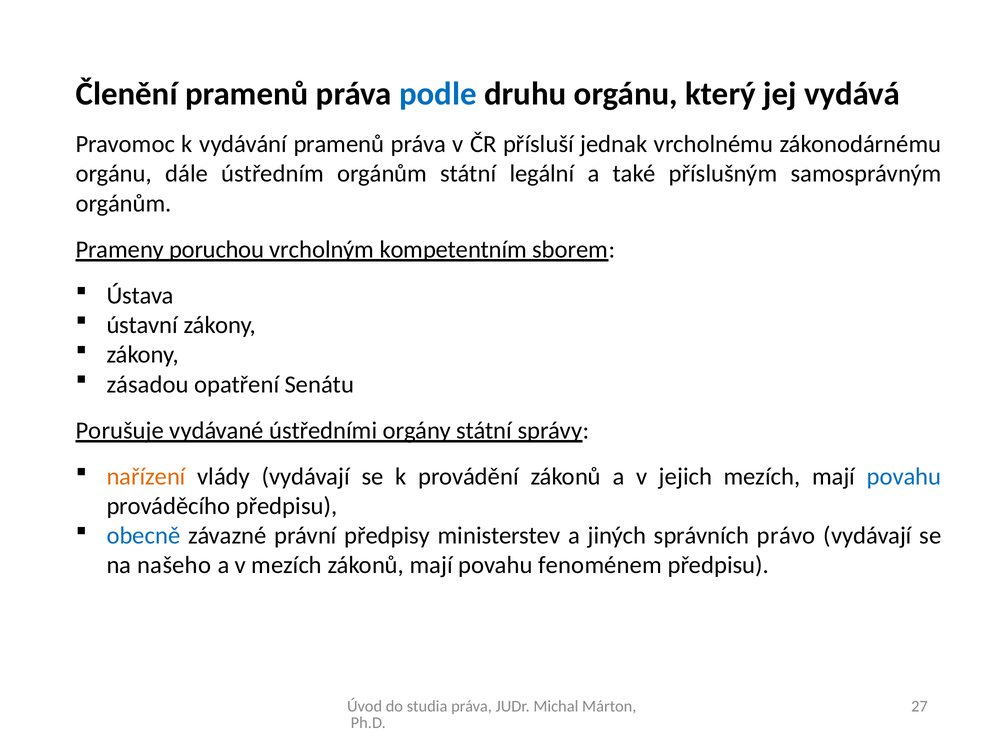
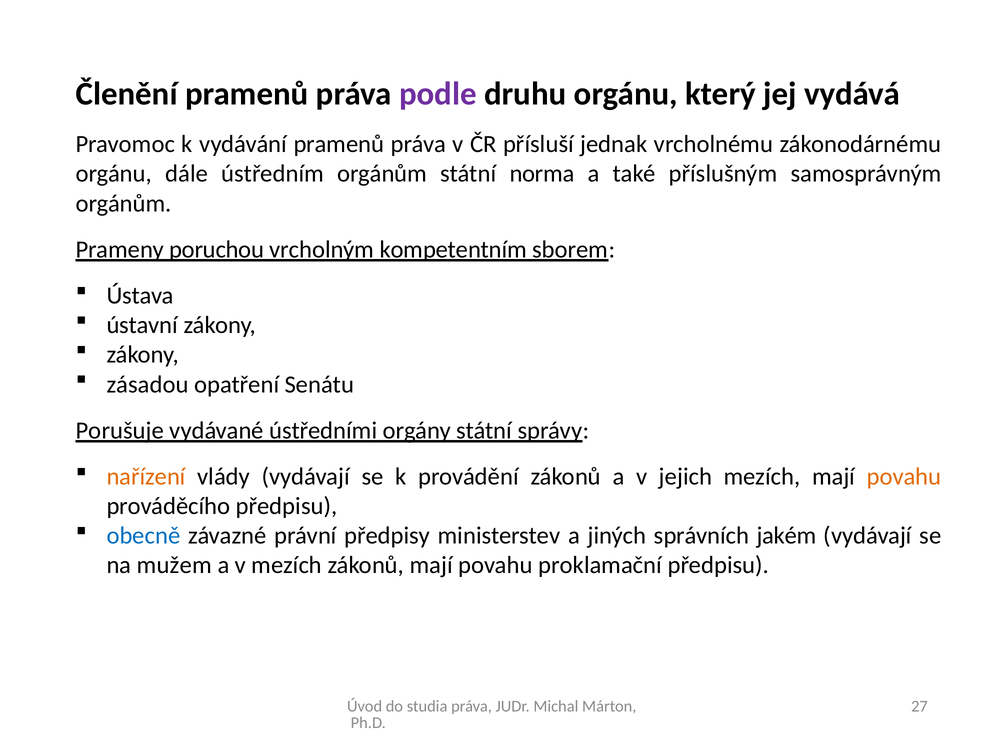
podle colour: blue -> purple
legální: legální -> norma
povahu at (904, 477) colour: blue -> orange
právo: právo -> jakém
našeho: našeho -> mužem
fenoménem: fenoménem -> proklamační
